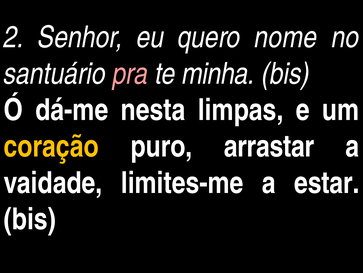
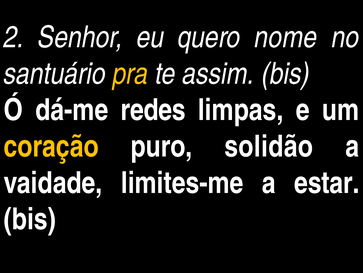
pra colour: pink -> yellow
minha: minha -> assim
nesta: nesta -> redes
arrastar: arrastar -> solidão
